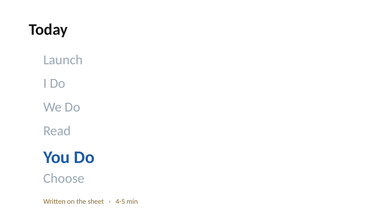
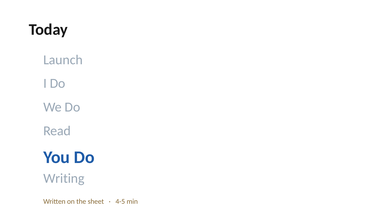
Choose: Choose -> Writing
